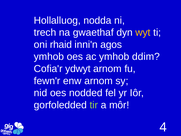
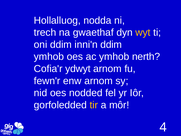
oni rhaid: rhaid -> ddim
inni'n agos: agos -> ddim
ddim: ddim -> nerth
tir colour: light green -> yellow
